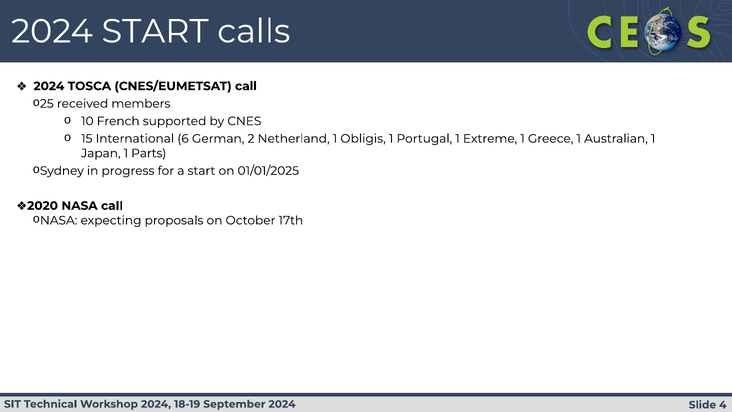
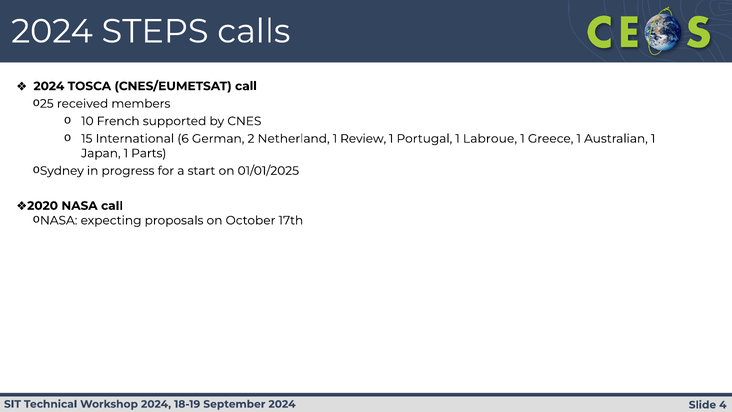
2024 START: START -> STEPS
Obligis: Obligis -> Review
Extreme: Extreme -> Labroue
